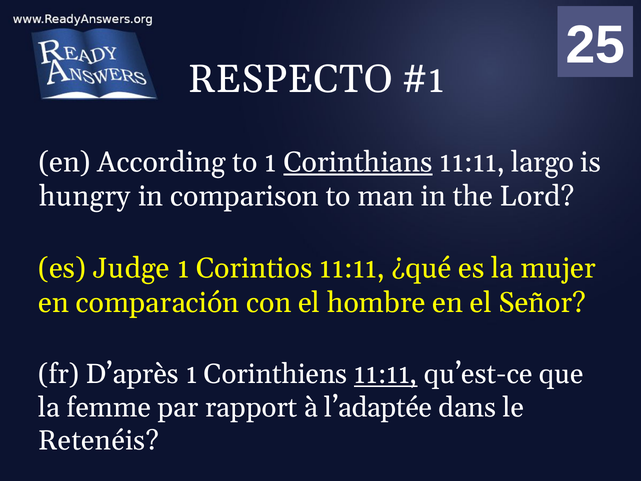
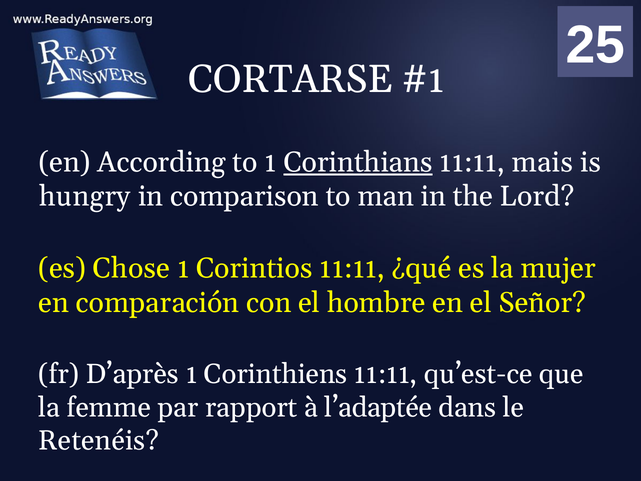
RESPECTO: RESPECTO -> CORTARSE
largo: largo -> mais
Judge: Judge -> Chose
11:11 at (386, 374) underline: present -> none
